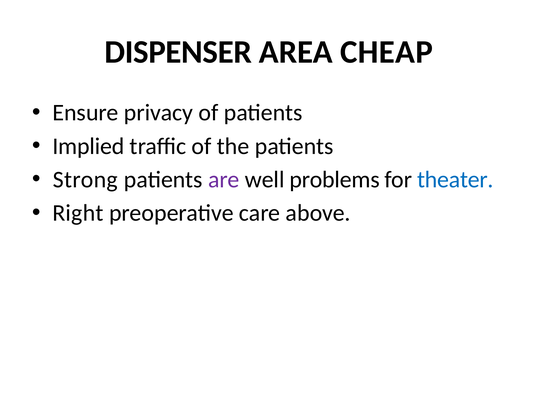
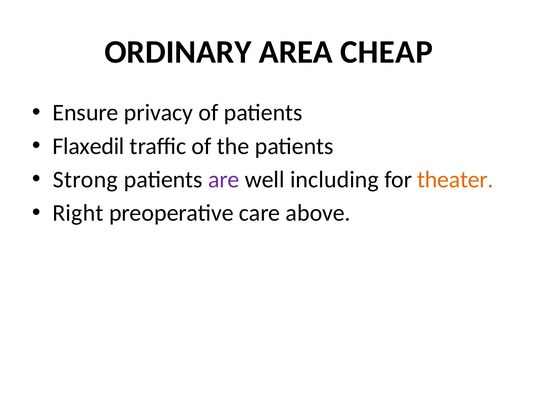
DISPENSER: DISPENSER -> ORDINARY
Implied: Implied -> Flaxedil
problems: problems -> including
theater colour: blue -> orange
